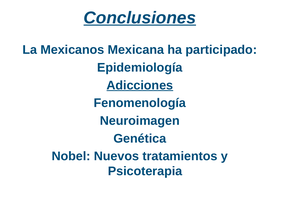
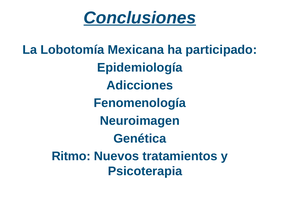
Mexicanos: Mexicanos -> Lobotomía
Adicciones underline: present -> none
Nobel: Nobel -> Ritmo
